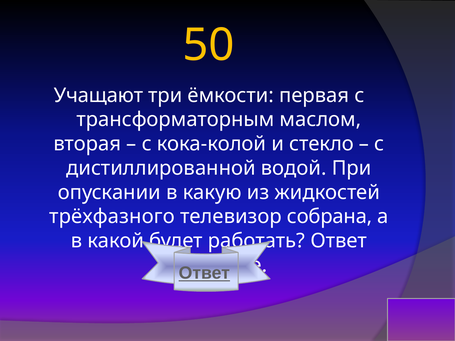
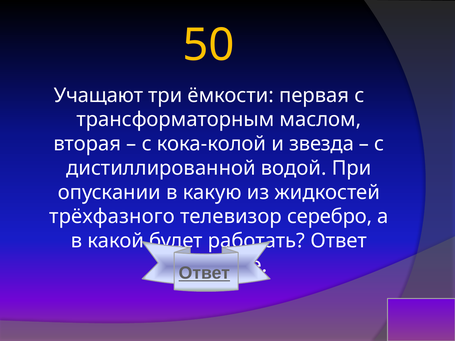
стекло: стекло -> звезда
собрана: собрана -> серебро
